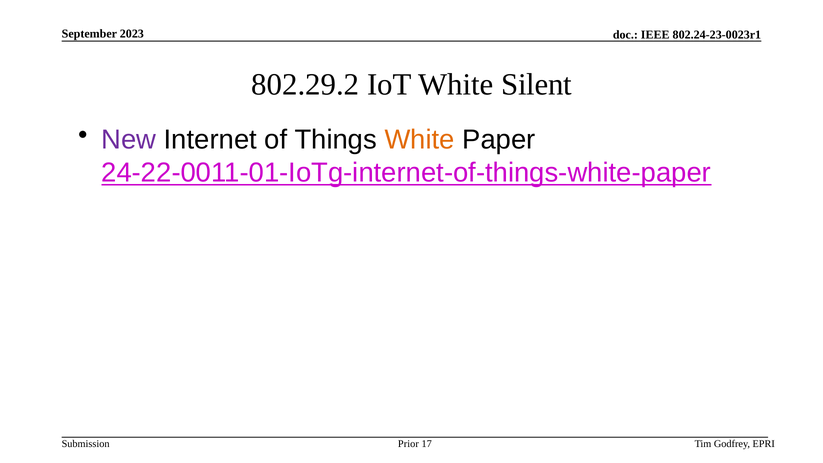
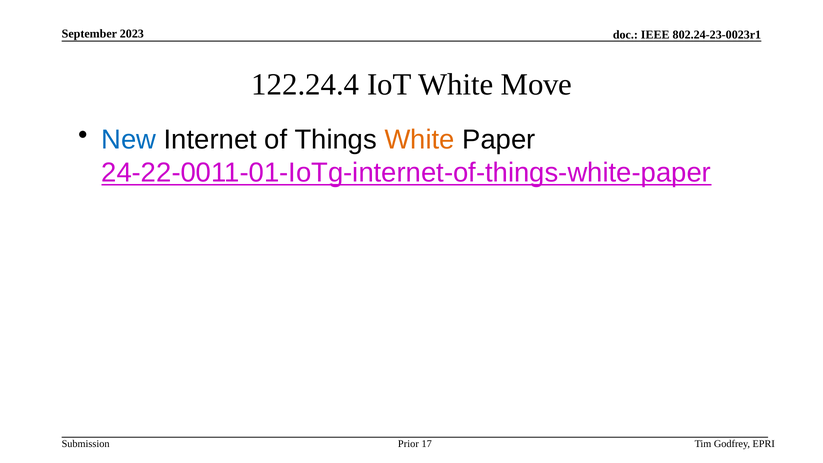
802.29.2: 802.29.2 -> 122.24.4
Silent: Silent -> Move
New colour: purple -> blue
